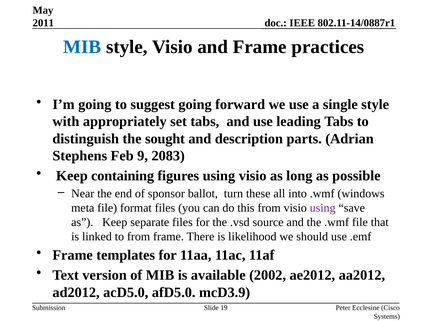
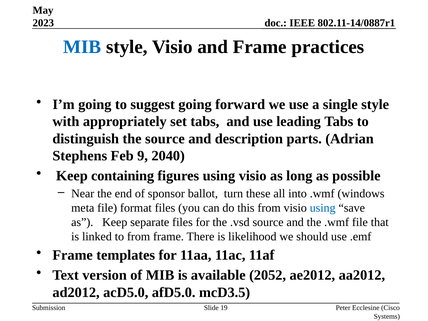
2011: 2011 -> 2023
the sought: sought -> source
2083: 2083 -> 2040
using at (323, 208) colour: purple -> blue
2002: 2002 -> 2052
mcD3.9: mcD3.9 -> mcD3.5
